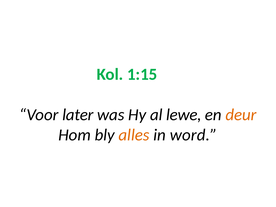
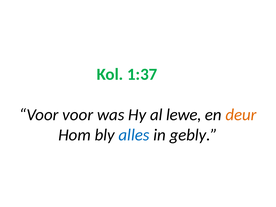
1:15: 1:15 -> 1:37
Voor later: later -> voor
alles colour: orange -> blue
word: word -> gebly
